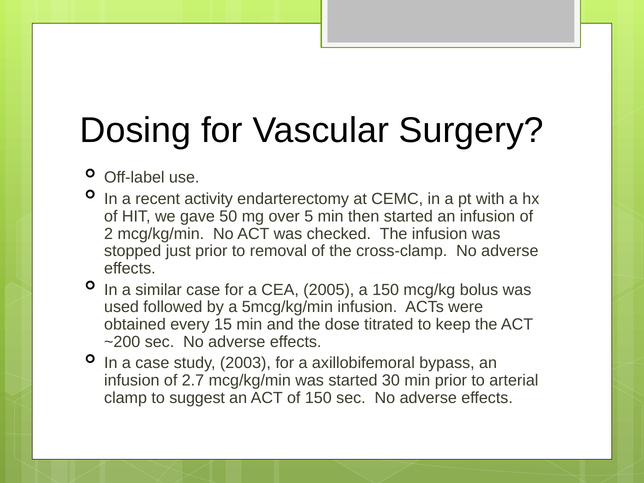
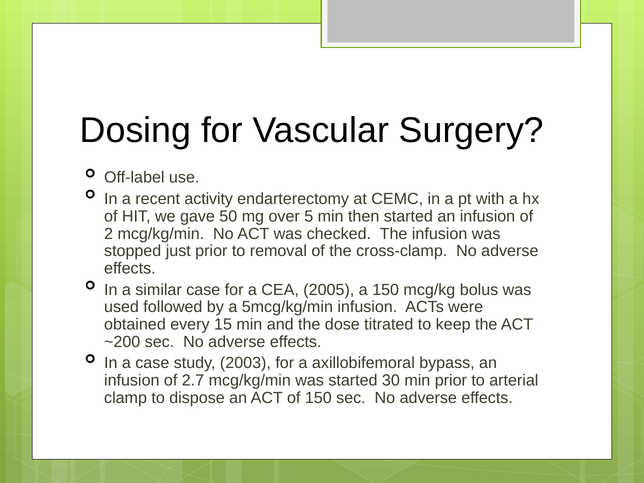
suggest: suggest -> dispose
